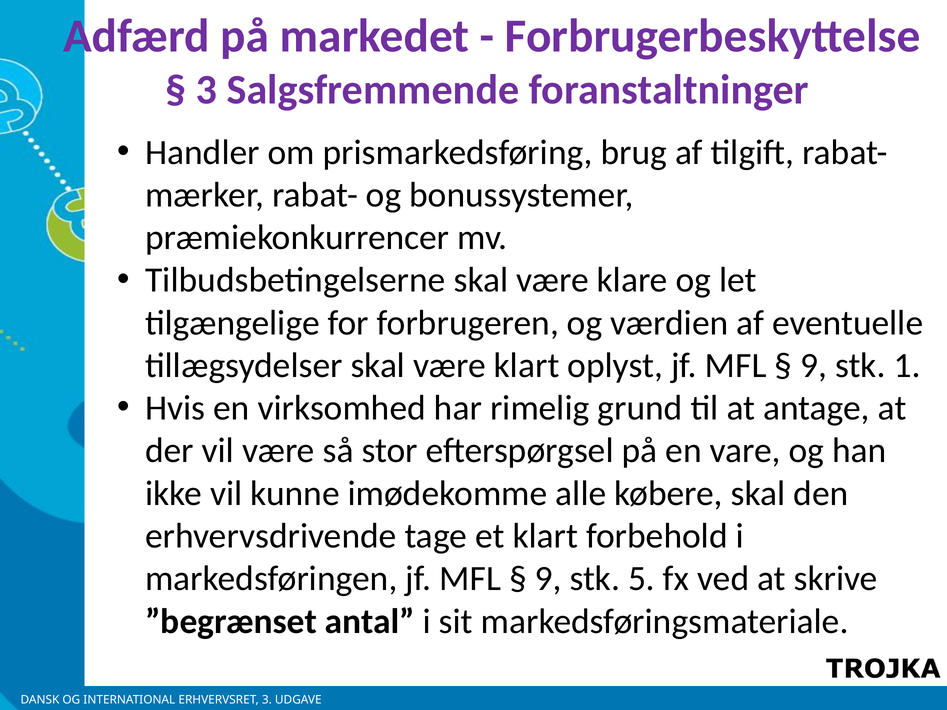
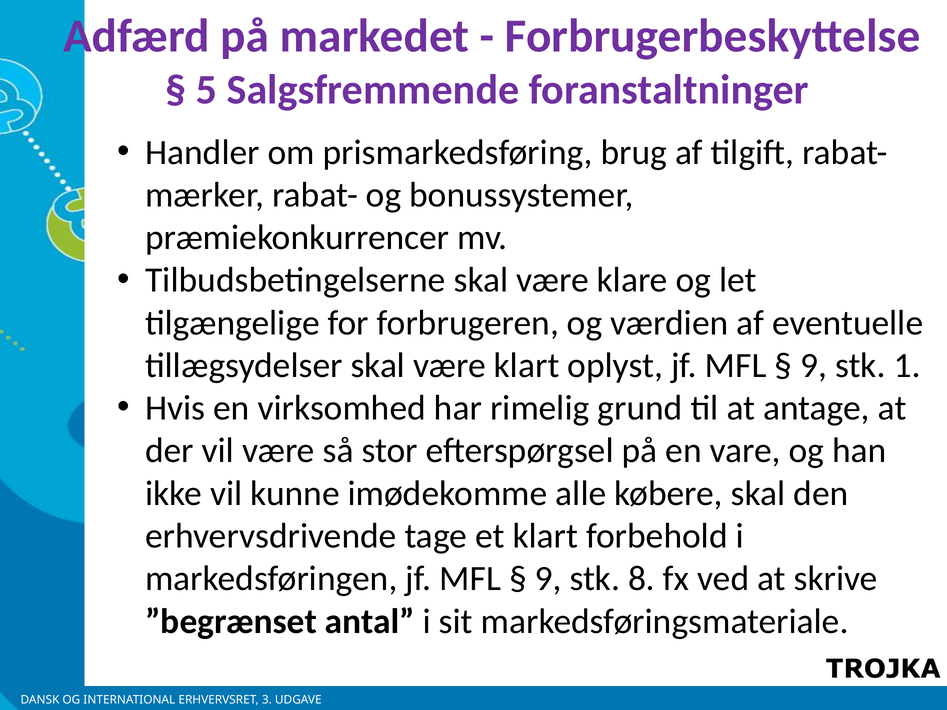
3 at (207, 90): 3 -> 5
5: 5 -> 8
